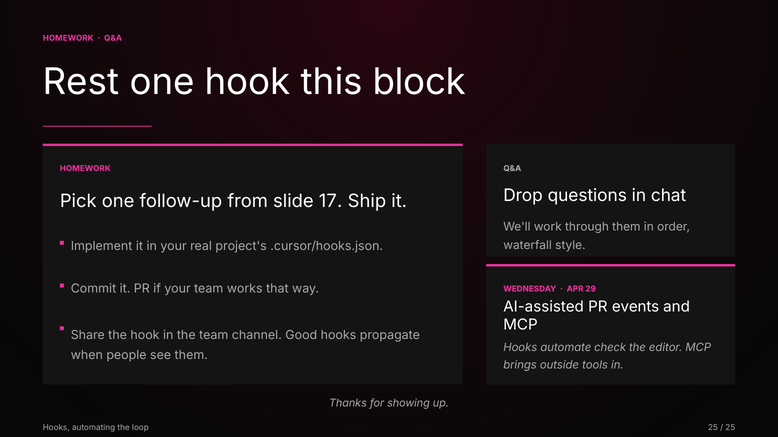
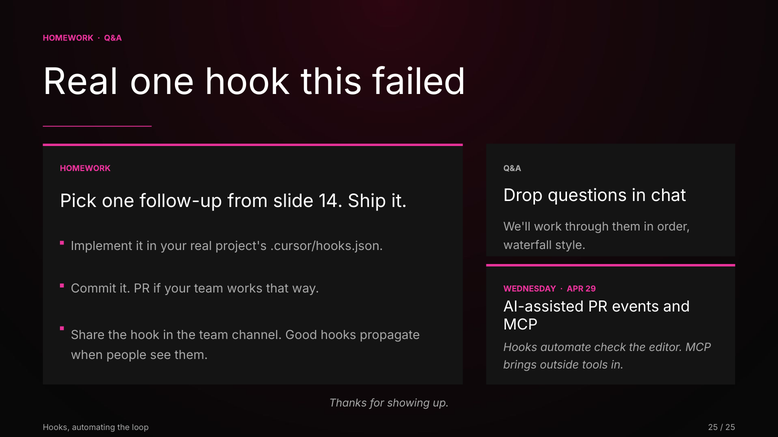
Rest at (81, 82): Rest -> Real
block: block -> failed
17: 17 -> 14
